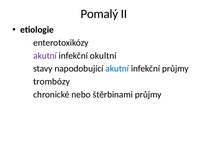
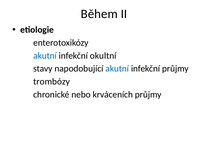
Pomalý: Pomalý -> Během
akutní at (45, 56) colour: purple -> blue
štěrbinami: štěrbinami -> krváceních
